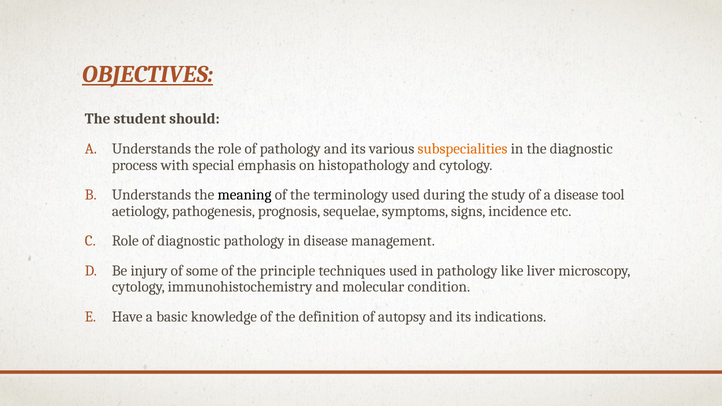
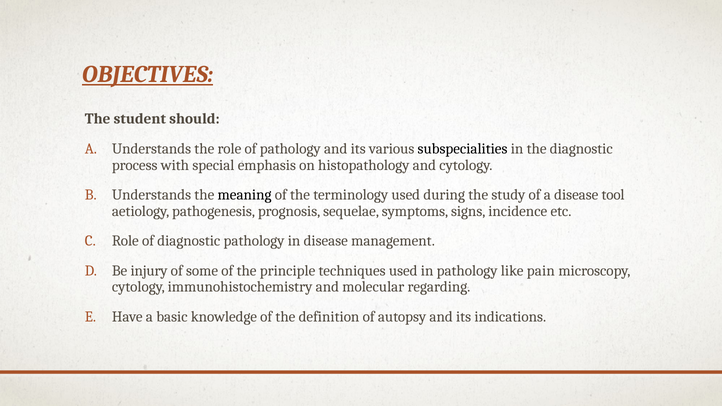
subspecialities colour: orange -> black
liver: liver -> pain
condition: condition -> regarding
